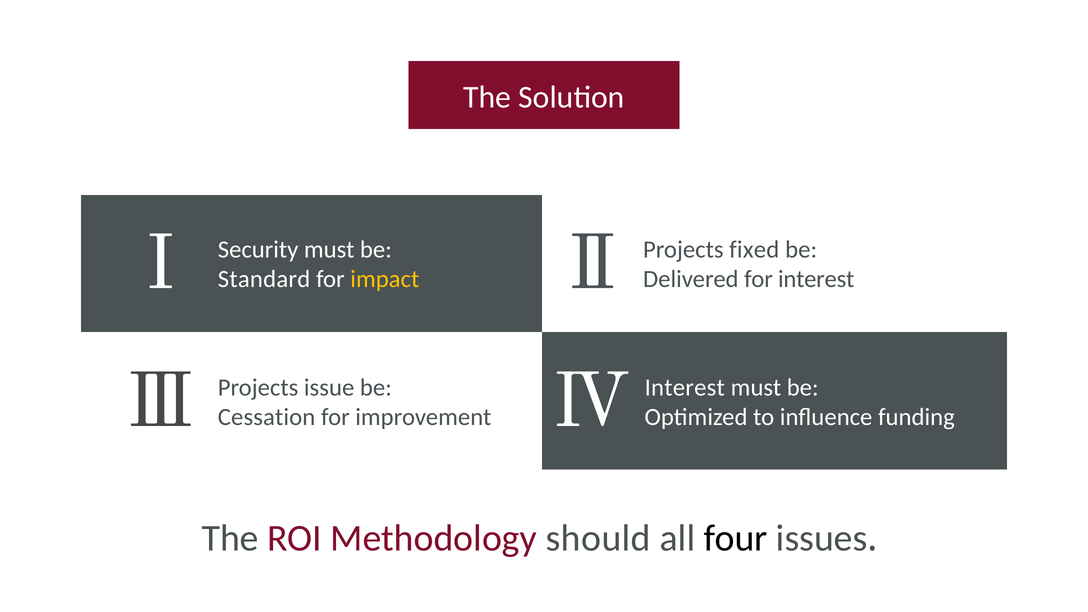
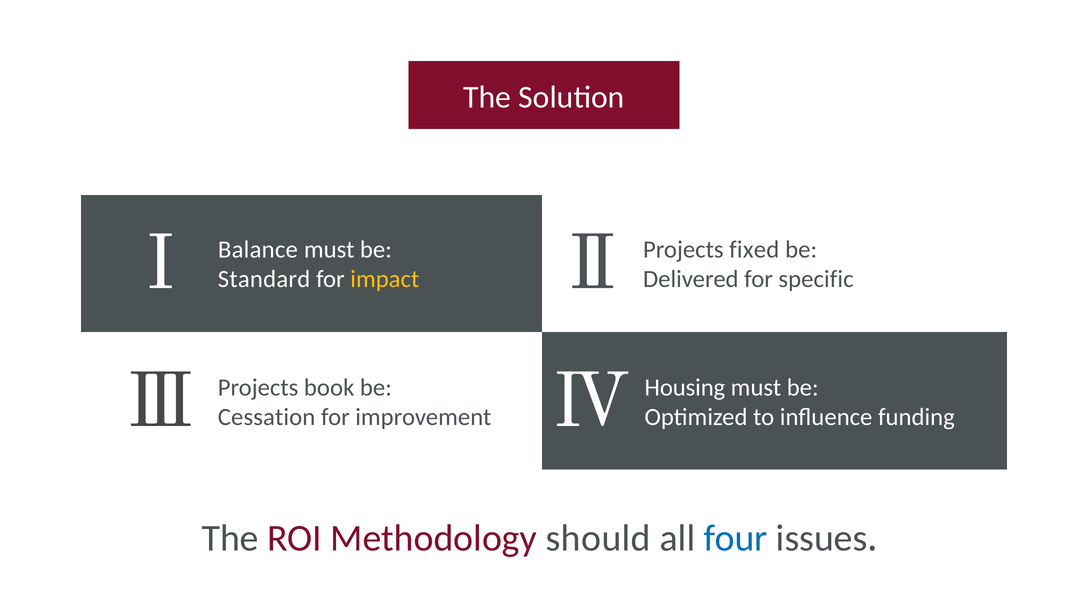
Security: Security -> Balance
for interest: interest -> specific
issue: issue -> book
Interest at (685, 387): Interest -> Housing
four colour: black -> blue
